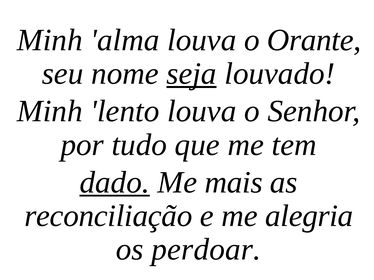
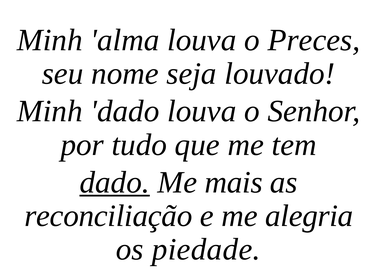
Orante: Orante -> Preces
seja underline: present -> none
Minh lento: lento -> dado
perdoar: perdoar -> piedade
